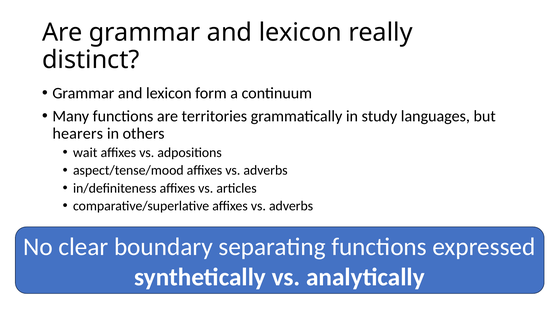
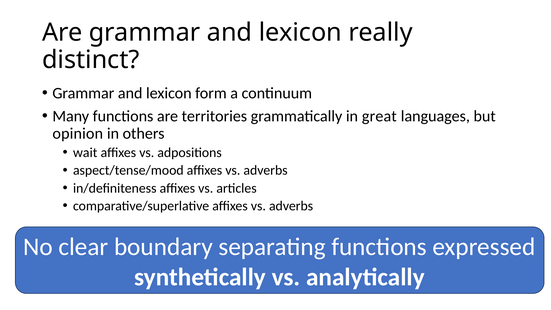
study: study -> great
hearers: hearers -> opinion
